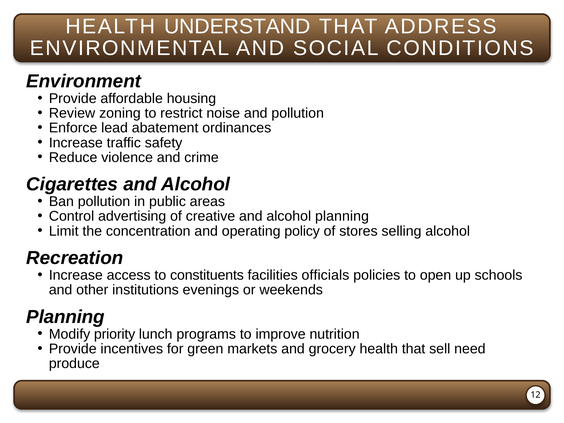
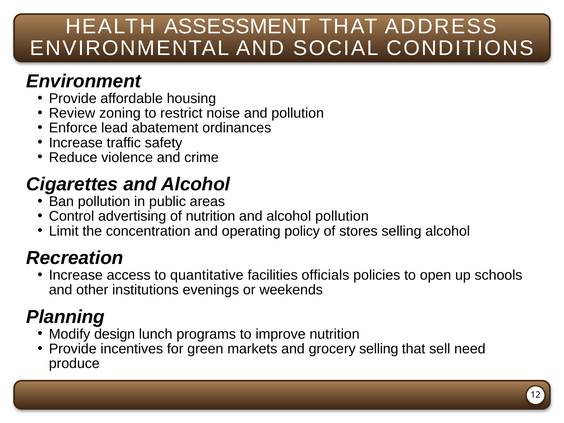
UNDERSTAND: UNDERSTAND -> ASSESSMENT
of creative: creative -> nutrition
alcohol planning: planning -> pollution
constituents: constituents -> quantitative
priority: priority -> design
grocery health: health -> selling
